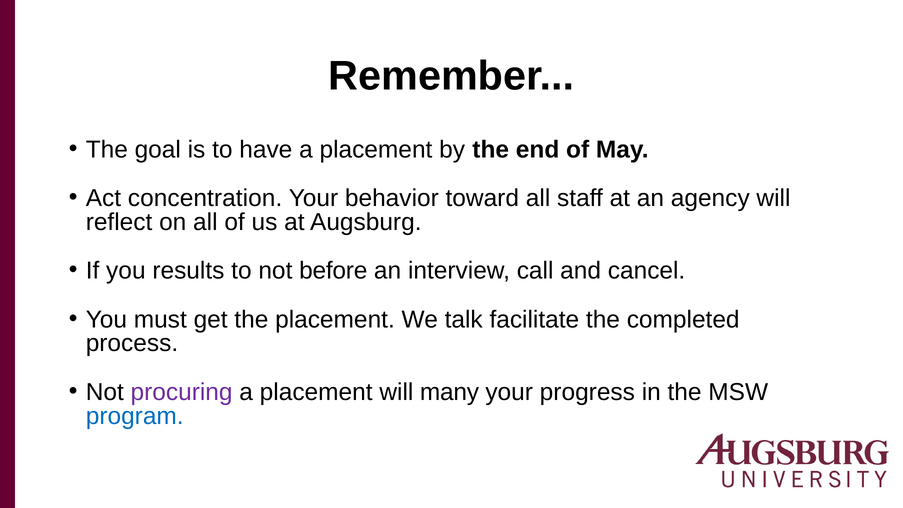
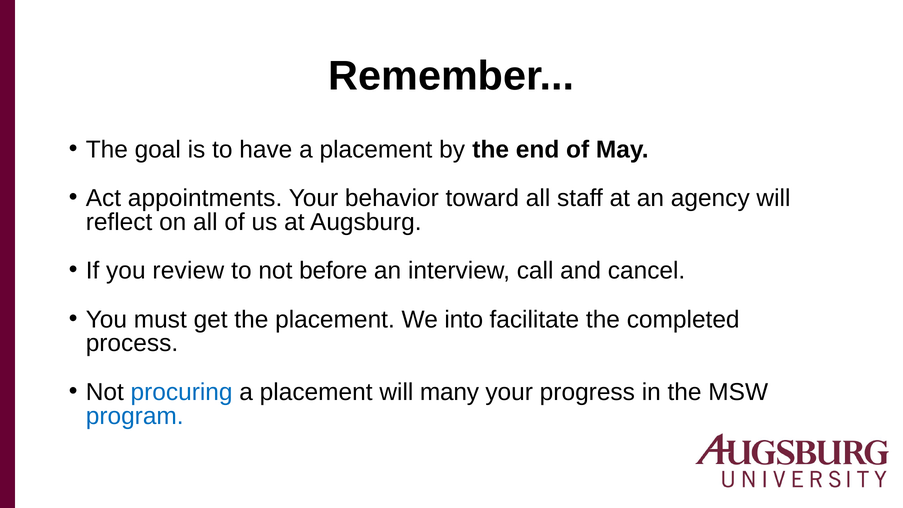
concentration: concentration -> appointments
results: results -> review
talk: talk -> into
procuring colour: purple -> blue
